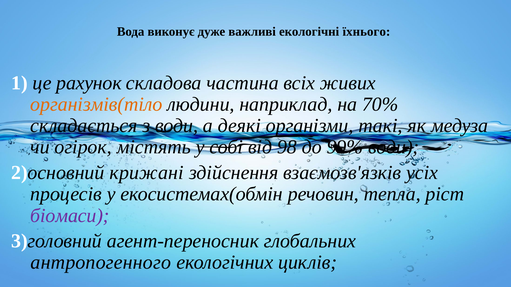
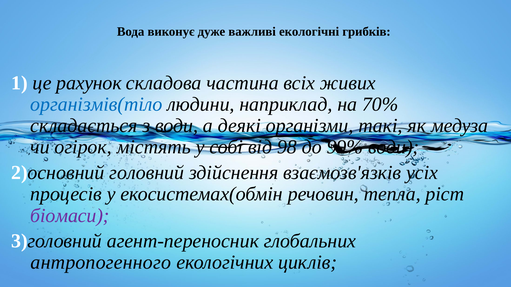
їхнього: їхнього -> грибків
організмів(тіло colour: orange -> blue
крижані: крижані -> головний
